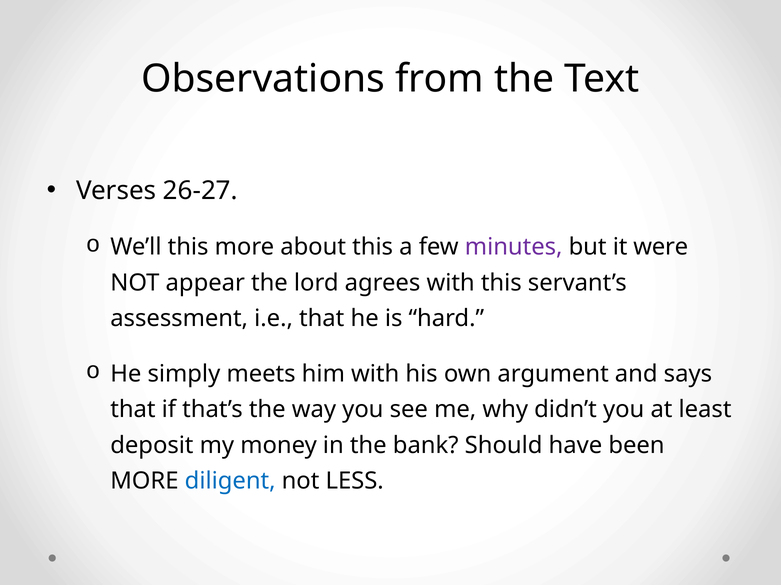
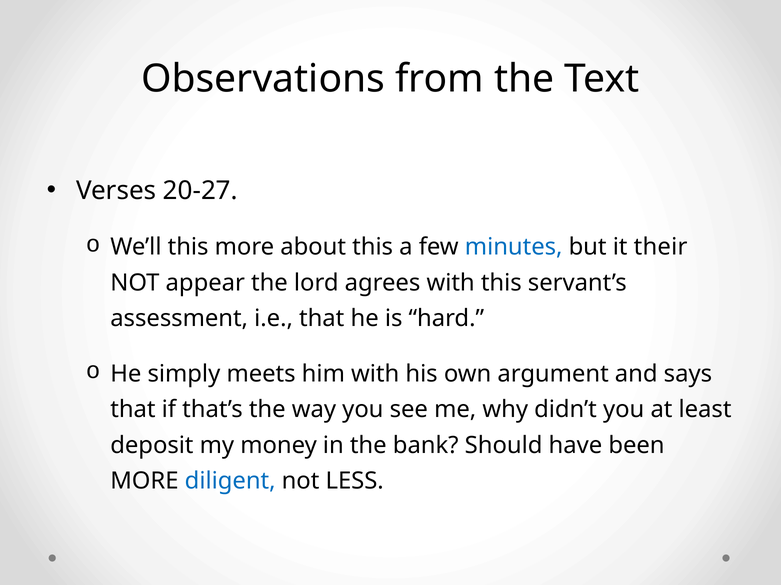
26-27: 26-27 -> 20-27
minutes colour: purple -> blue
were: were -> their
